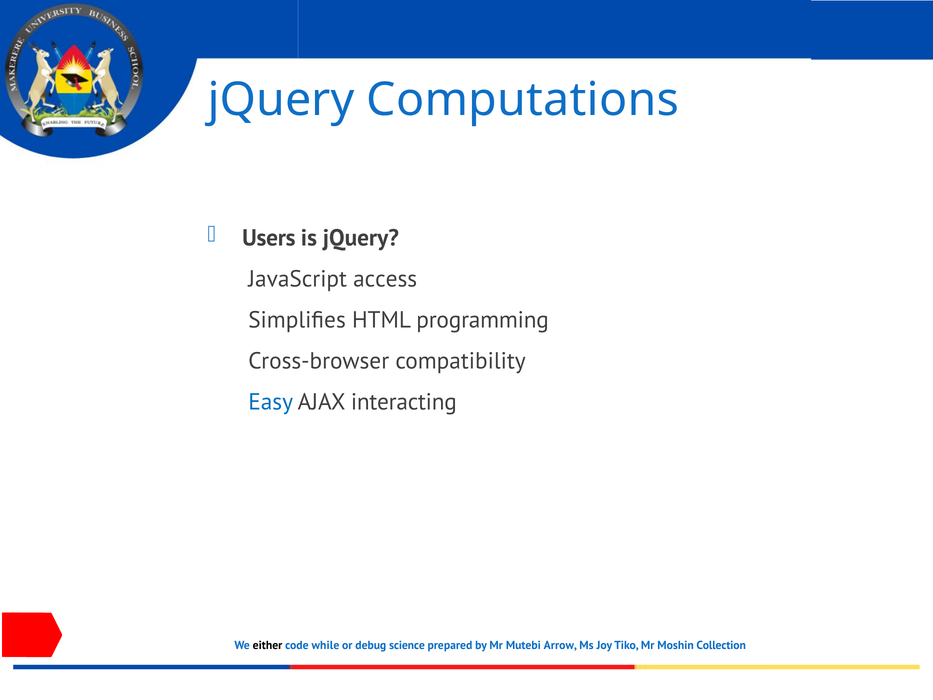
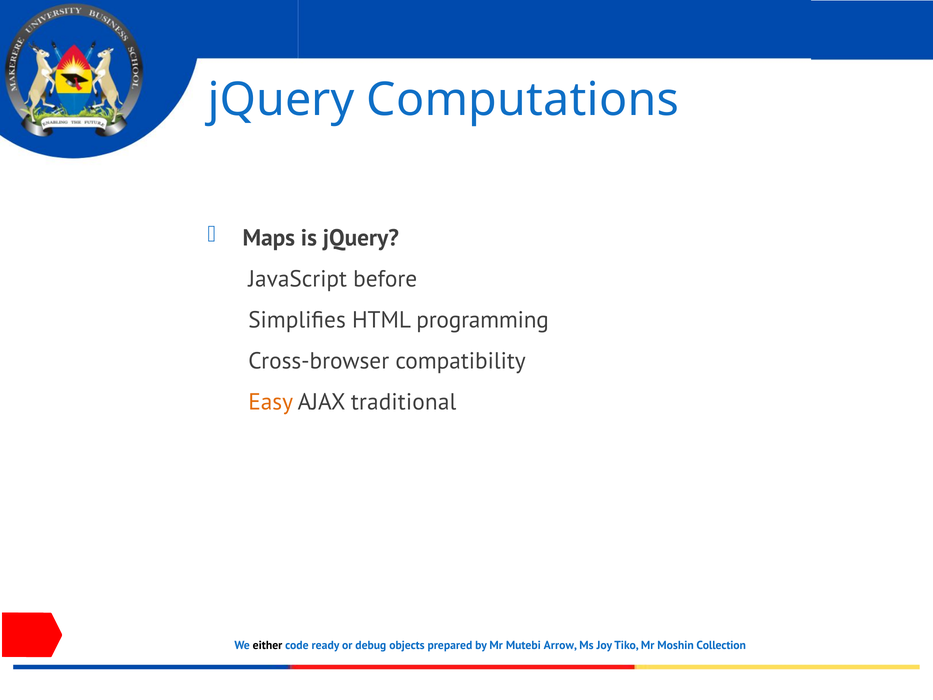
Users: Users -> Maps
access: access -> before
Easy colour: blue -> orange
interacting: interacting -> traditional
while: while -> ready
science: science -> objects
